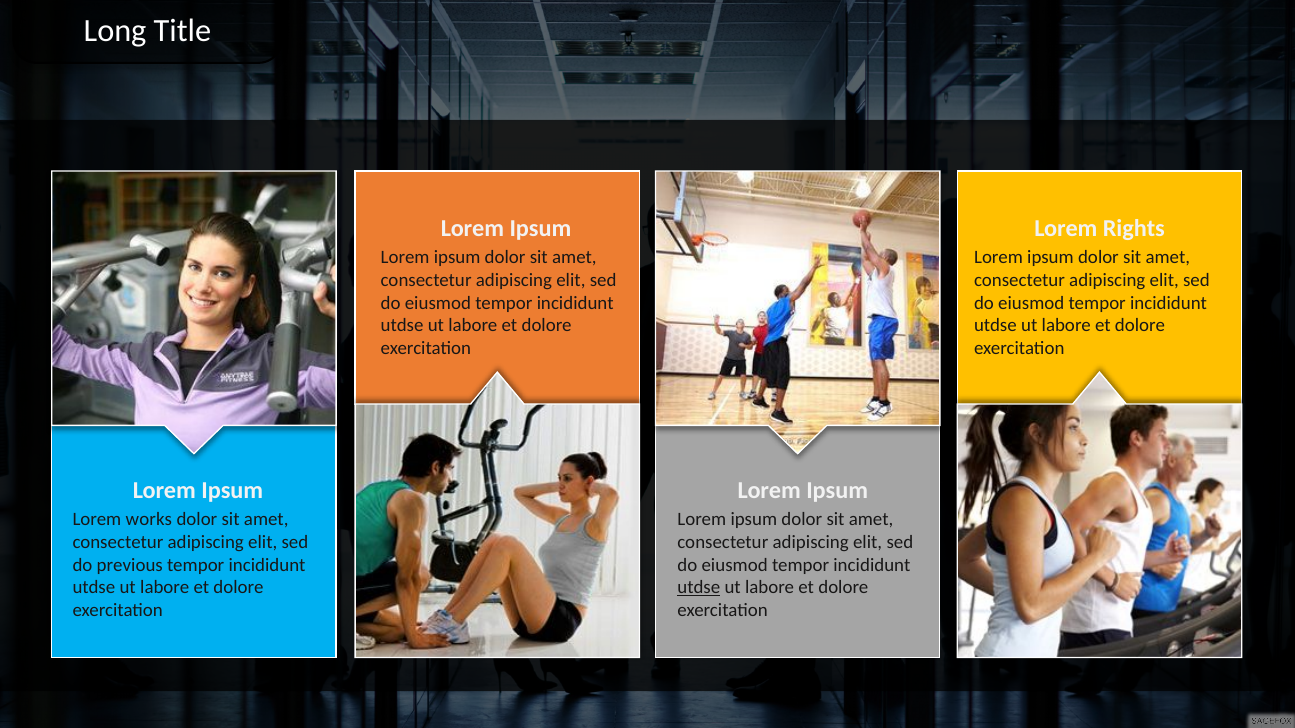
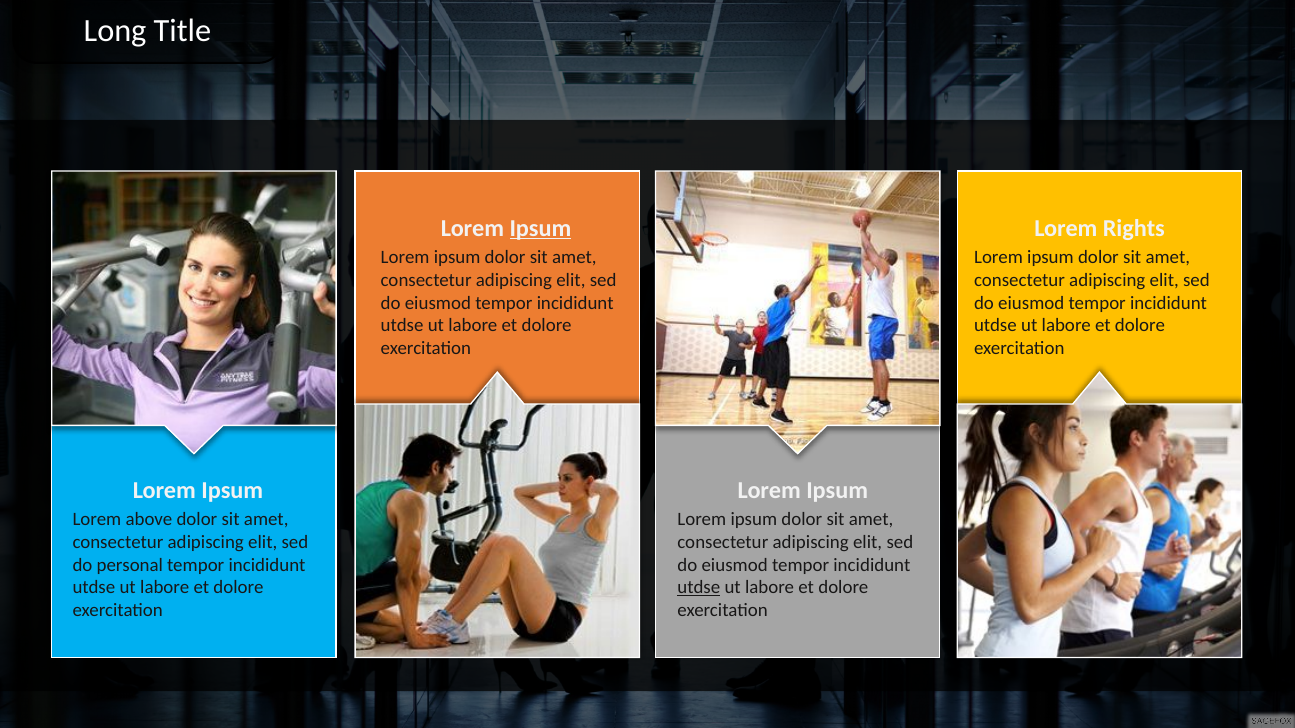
Ipsum at (540, 228) underline: none -> present
works: works -> above
previous: previous -> personal
